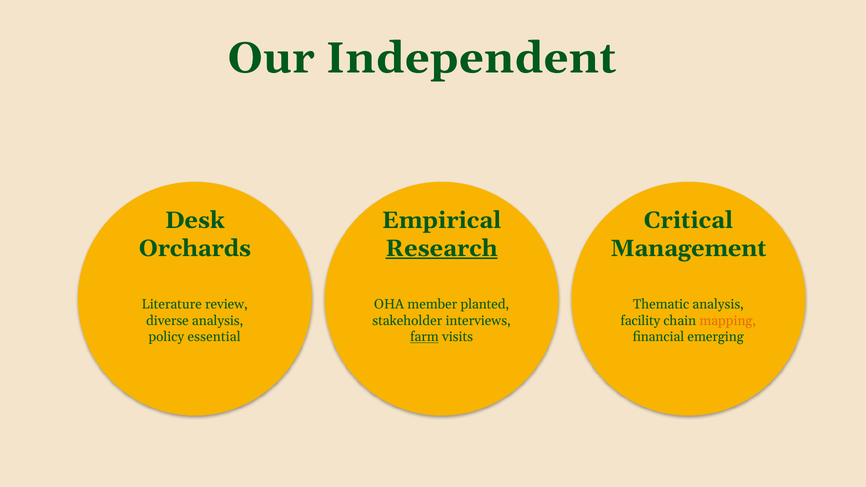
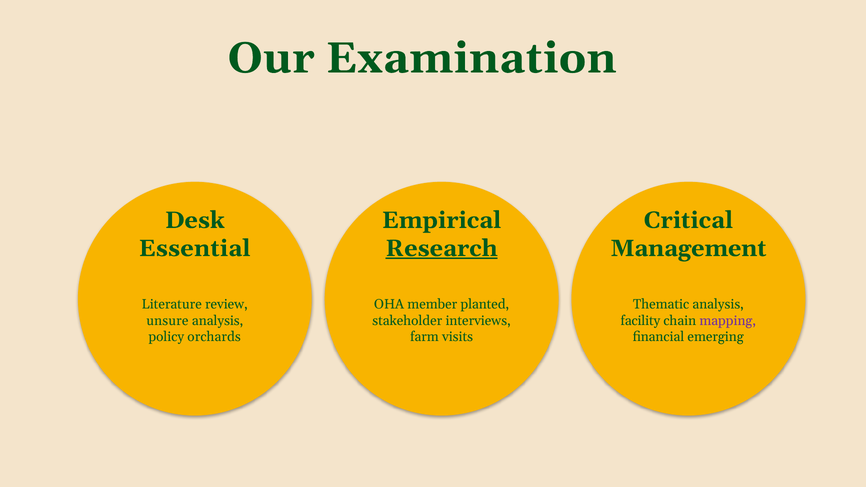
Independent: Independent -> Examination
Orchards: Orchards -> Essential
diverse: diverse -> unsure
mapping colour: orange -> purple
essential: essential -> orchards
farm underline: present -> none
